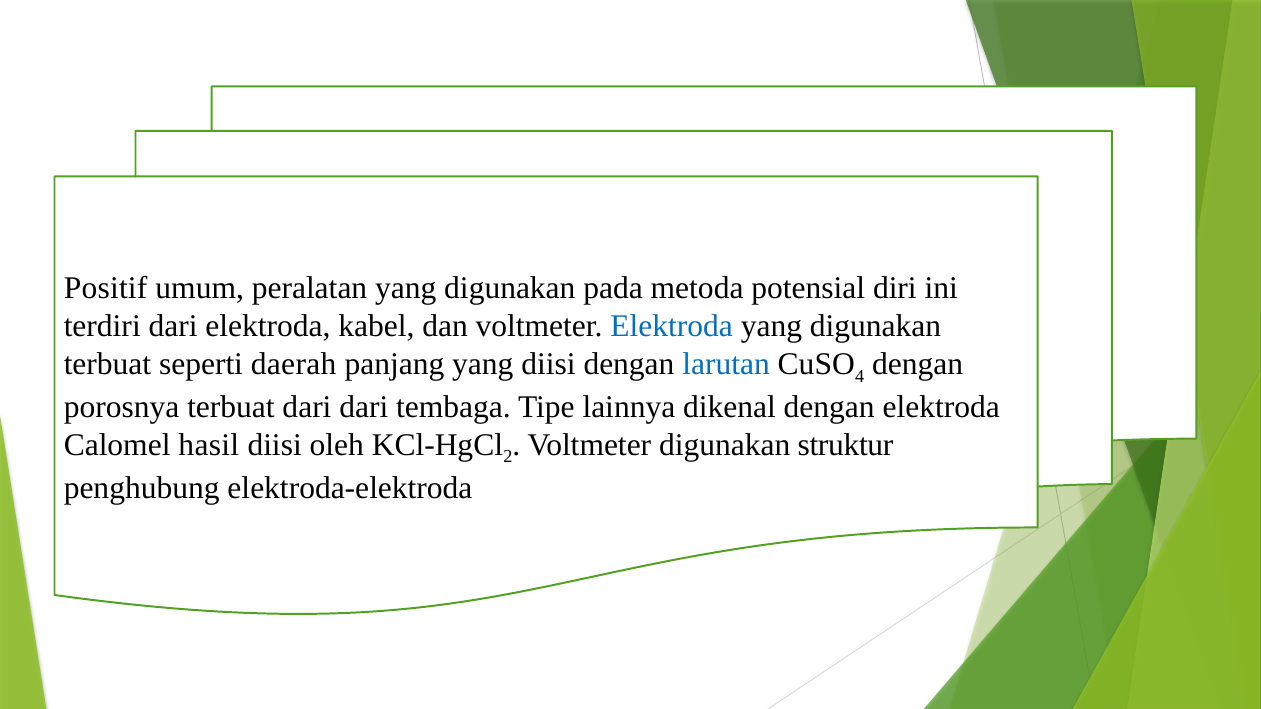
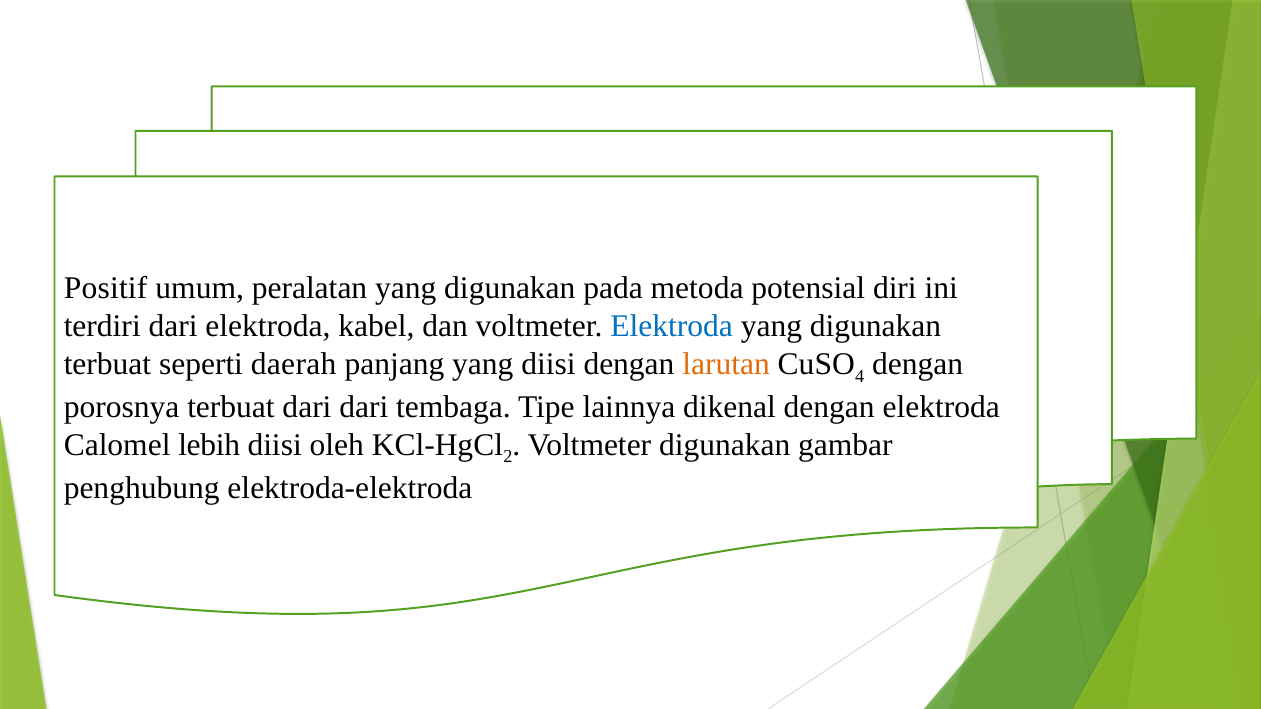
larutan colour: blue -> orange
hasil: hasil -> lebih
struktur: struktur -> gambar
